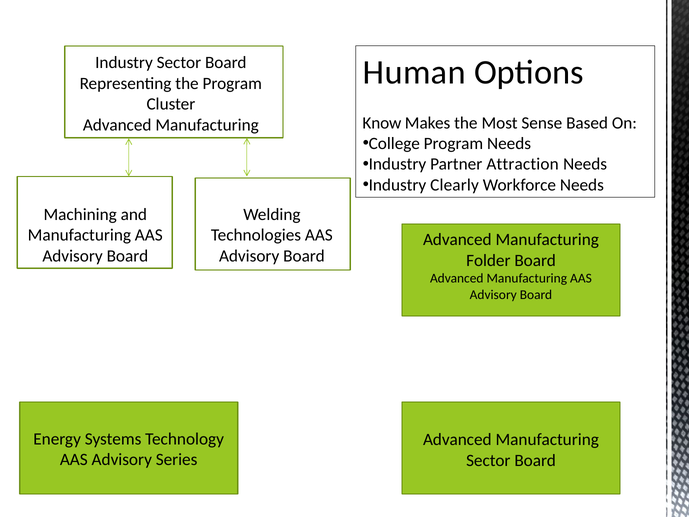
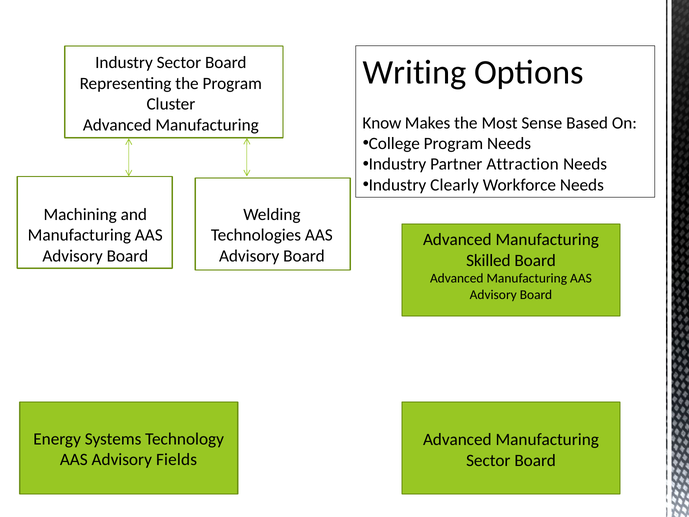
Human: Human -> Writing
Folder: Folder -> Skilled
Series: Series -> Fields
